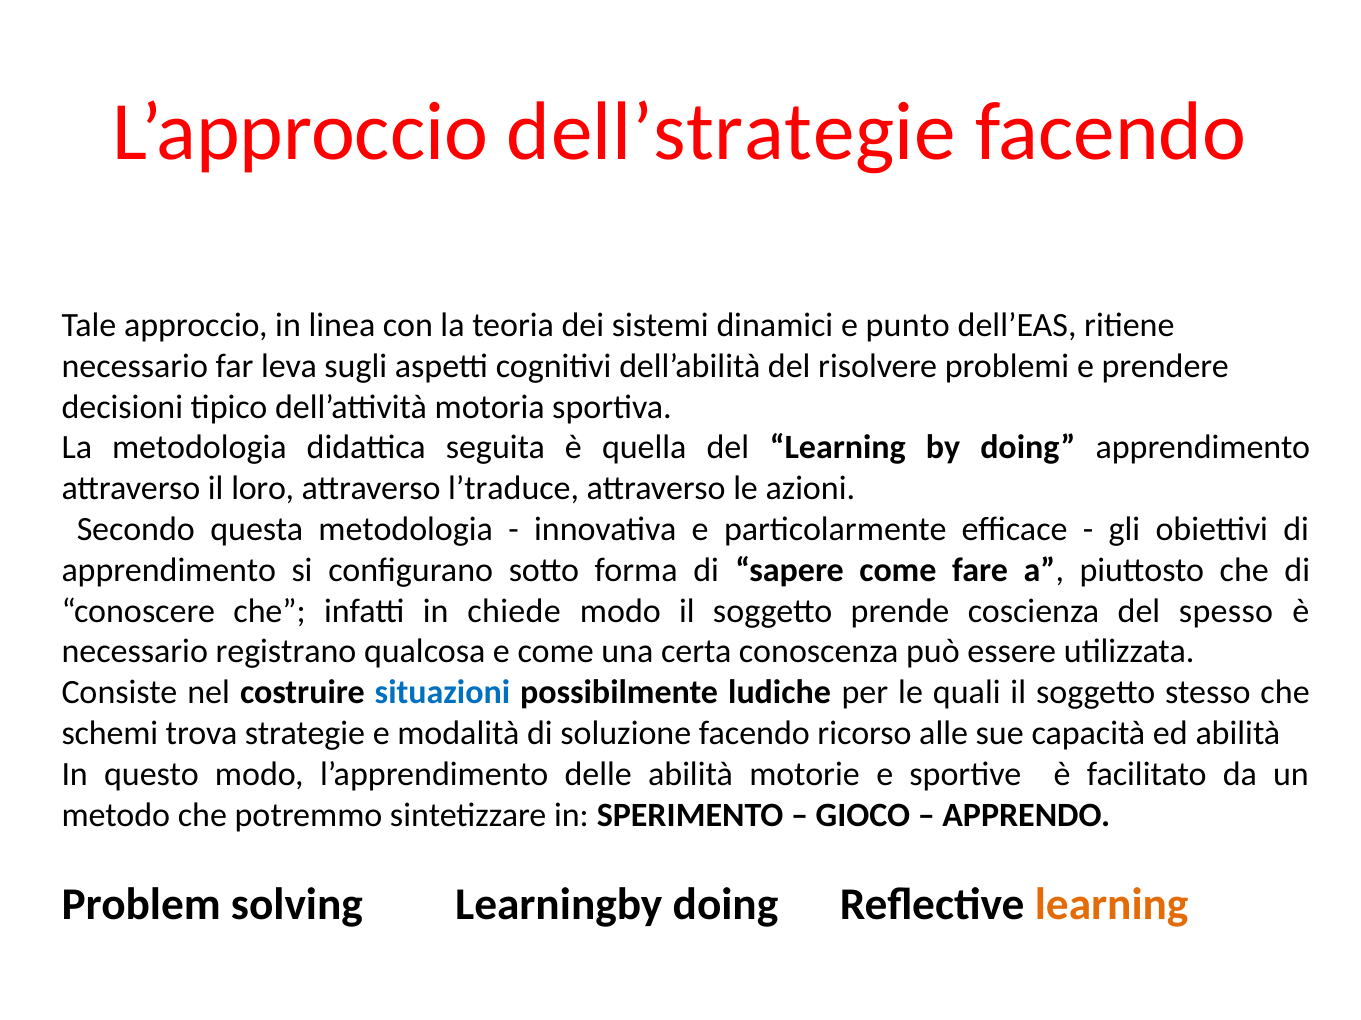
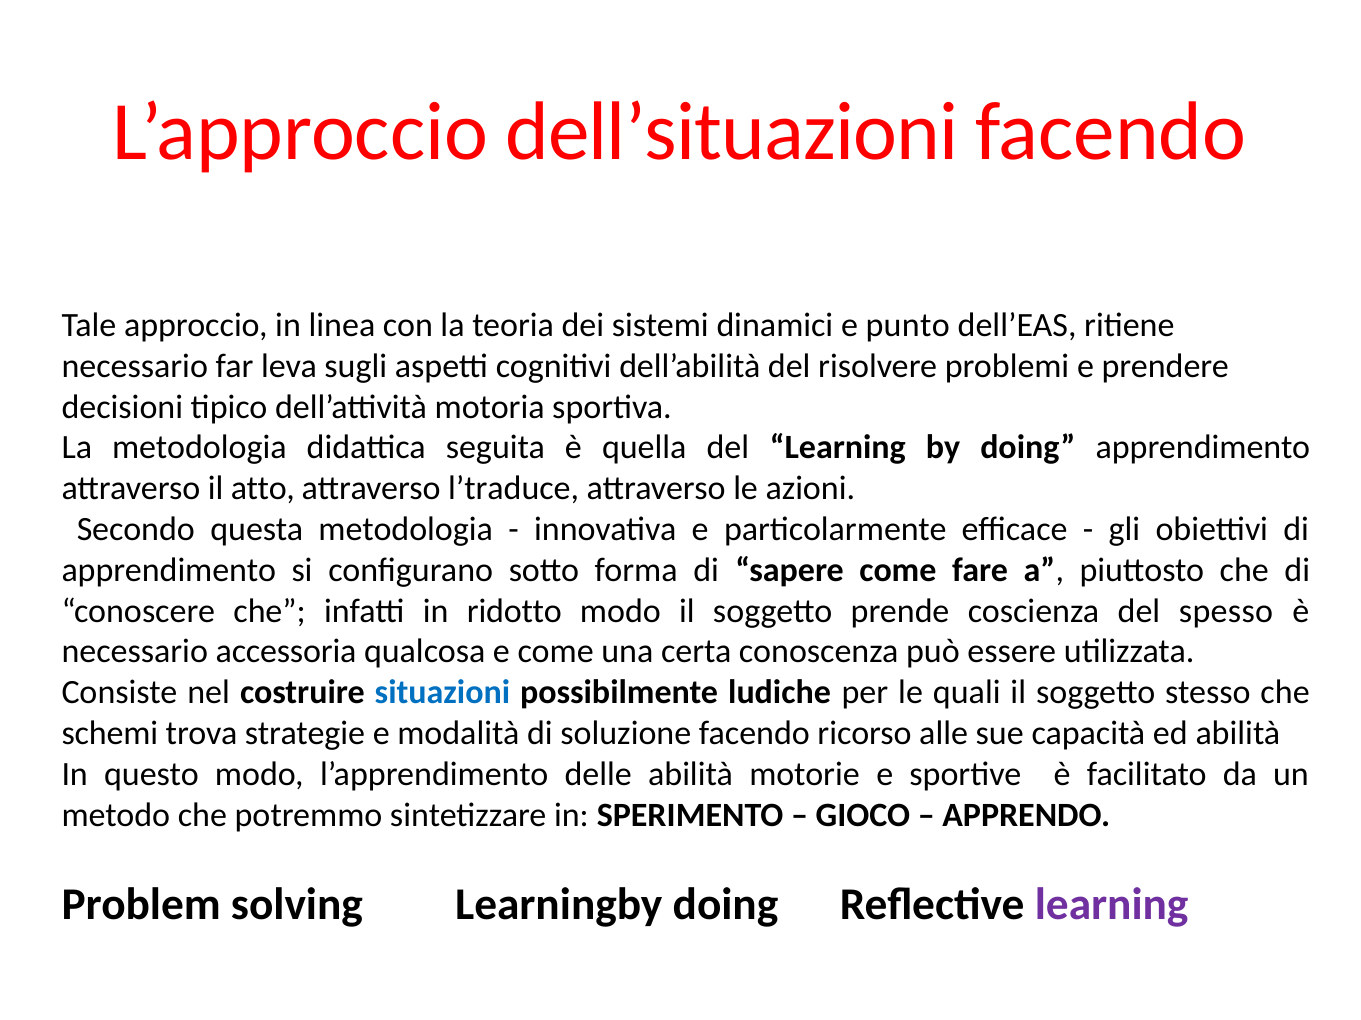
dell’strategie: dell’strategie -> dell’situazioni
loro: loro -> atto
chiede: chiede -> ridotto
registrano: registrano -> accessoria
learning at (1112, 905) colour: orange -> purple
